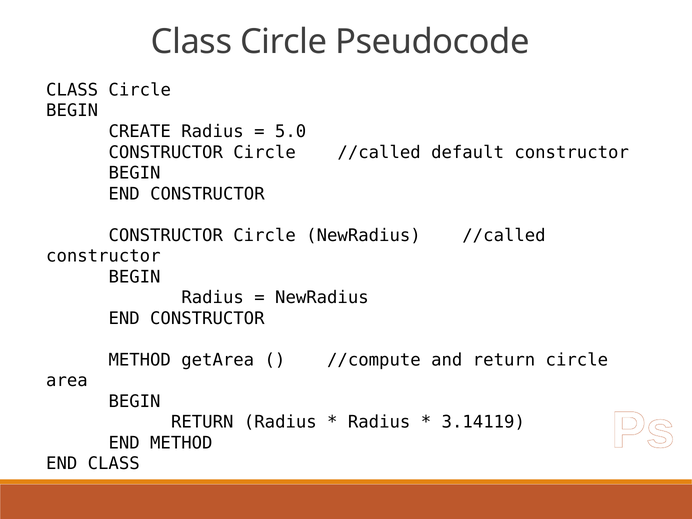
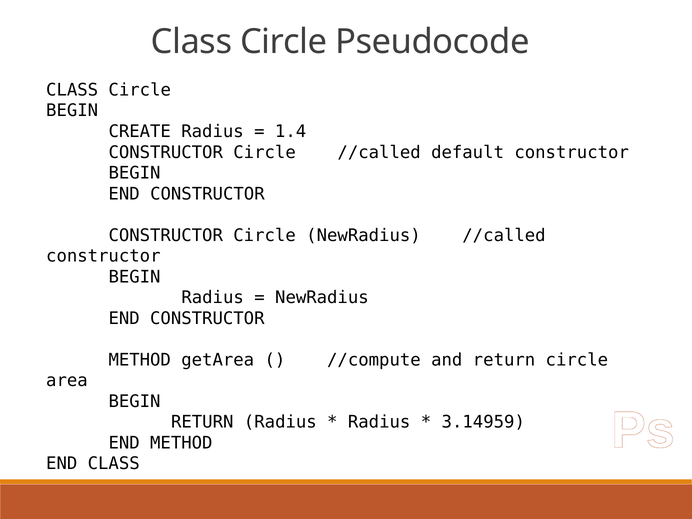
5.0: 5.0 -> 1.4
3.14119: 3.14119 -> 3.14959
